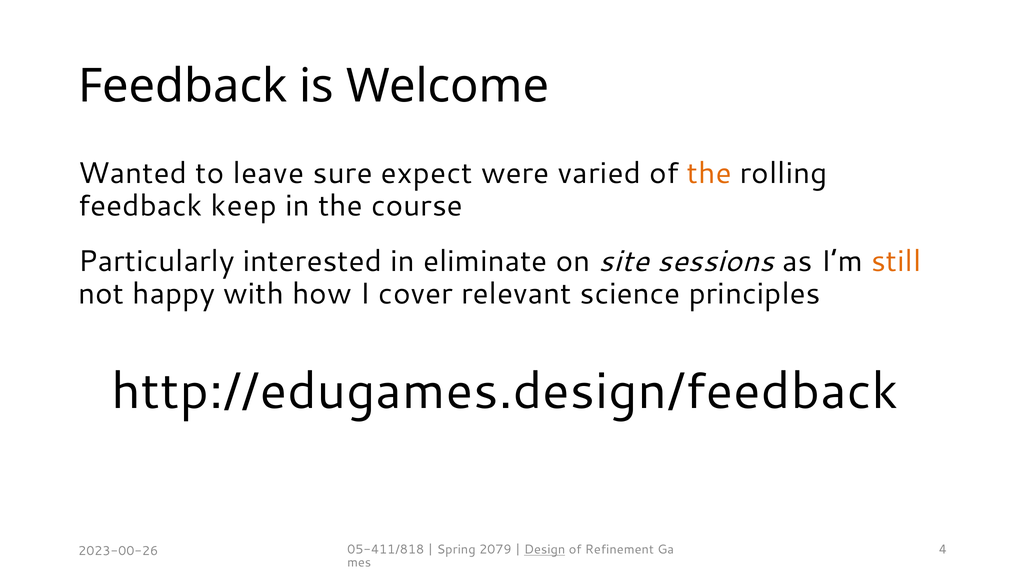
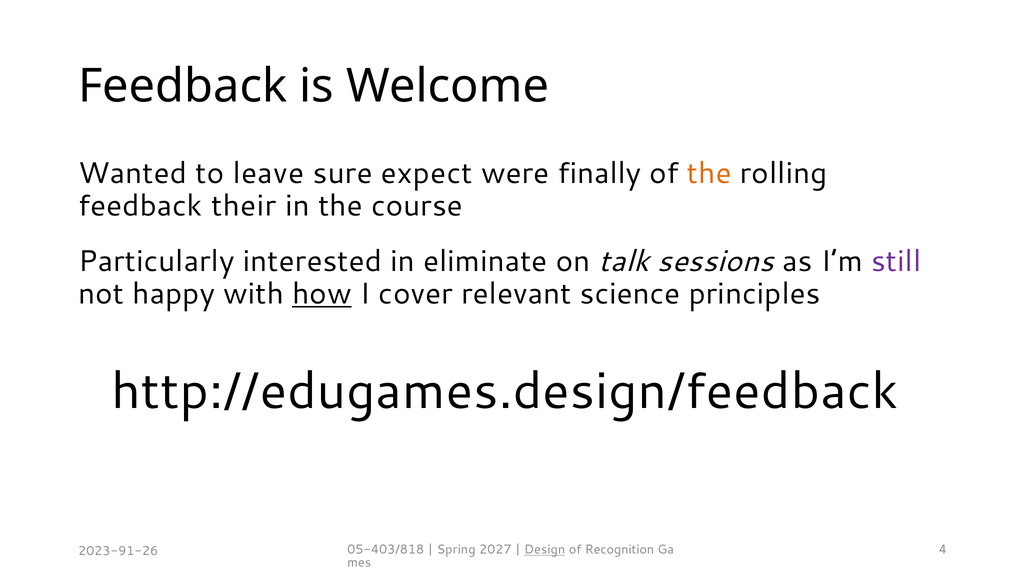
varied: varied -> finally
keep: keep -> their
site: site -> talk
still colour: orange -> purple
how underline: none -> present
05-411/818: 05-411/818 -> 05-403/818
2079: 2079 -> 2027
Refinement: Refinement -> Recognition
2023-00-26: 2023-00-26 -> 2023-91-26
